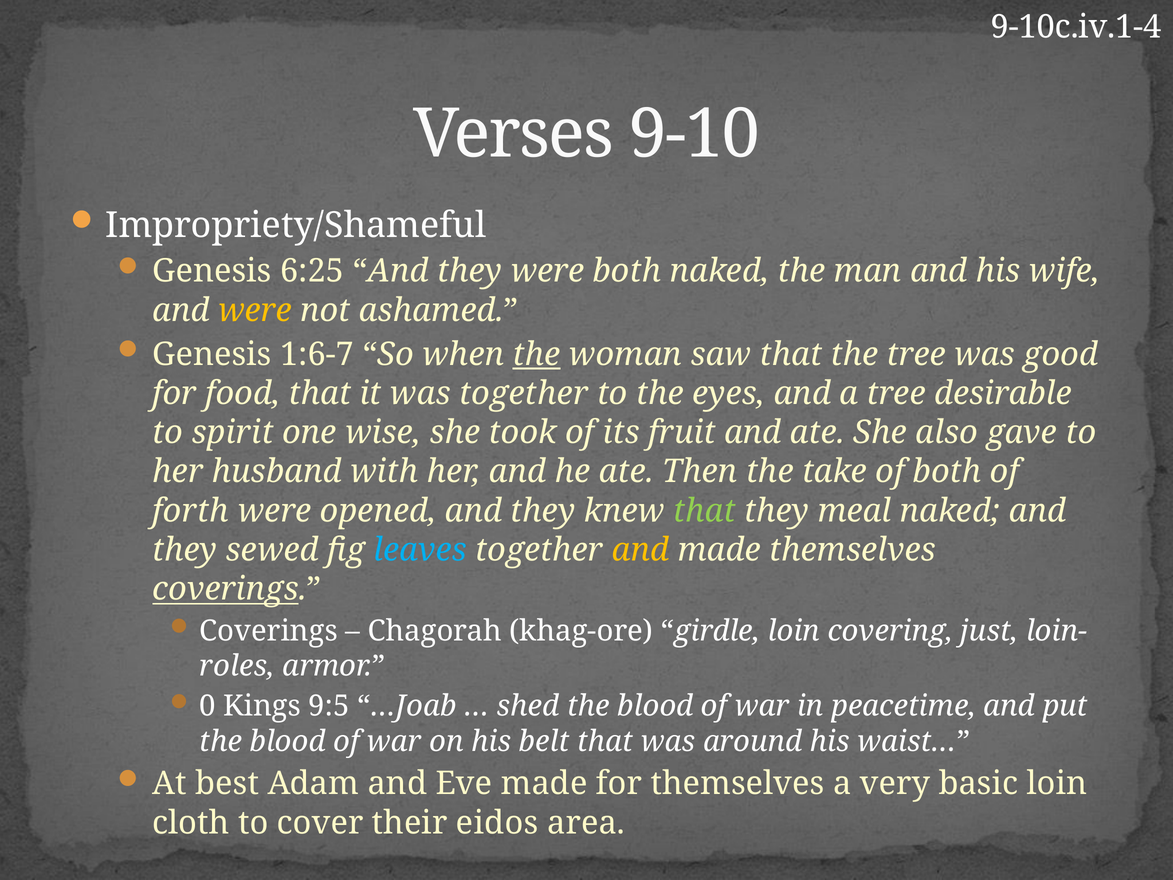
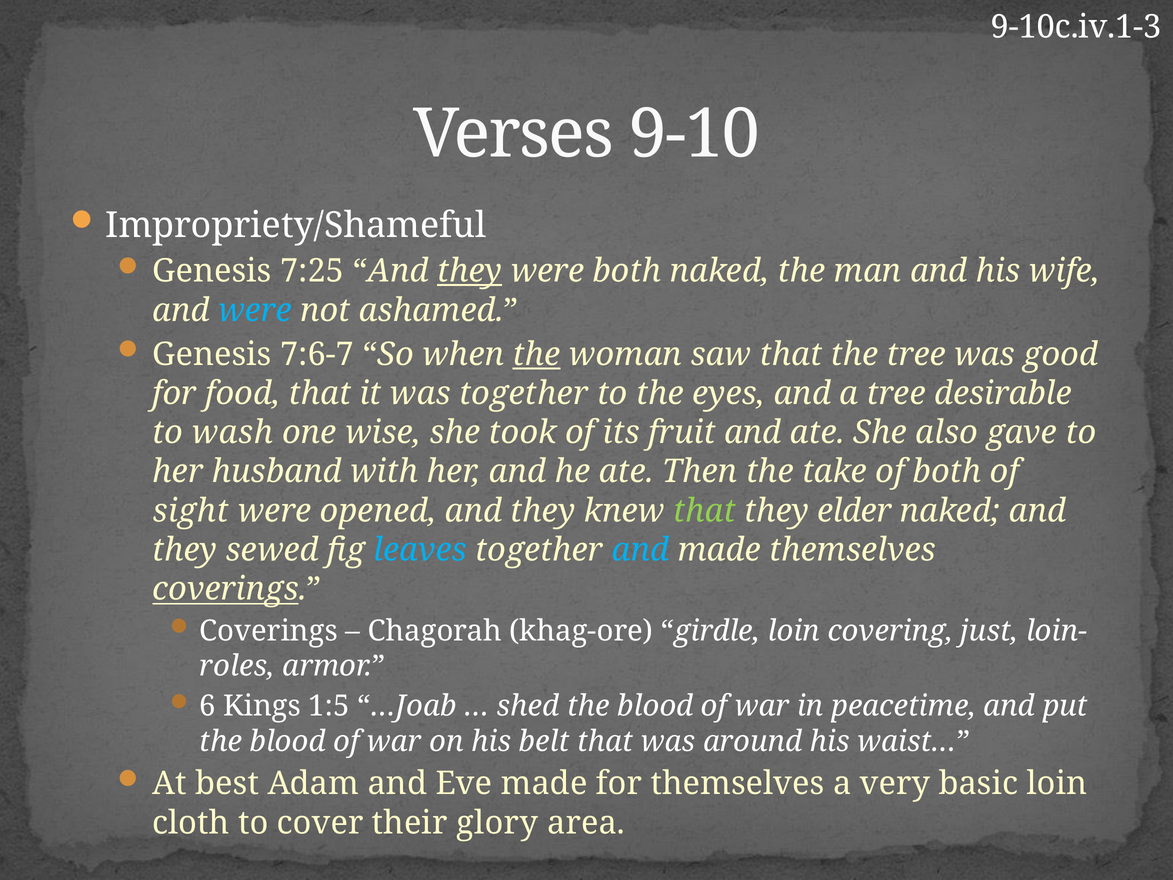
9-10c.iv.1-4: 9-10c.iv.1-4 -> 9-10c.iv.1-3
6:25: 6:25 -> 7:25
they at (469, 271) underline: none -> present
were at (255, 310) colour: yellow -> light blue
1:6-7: 1:6-7 -> 7:6-7
spirit: spirit -> wash
forth: forth -> sight
meal: meal -> elder
and at (640, 550) colour: yellow -> light blue
0: 0 -> 6
9:5: 9:5 -> 1:5
eidos: eidos -> glory
